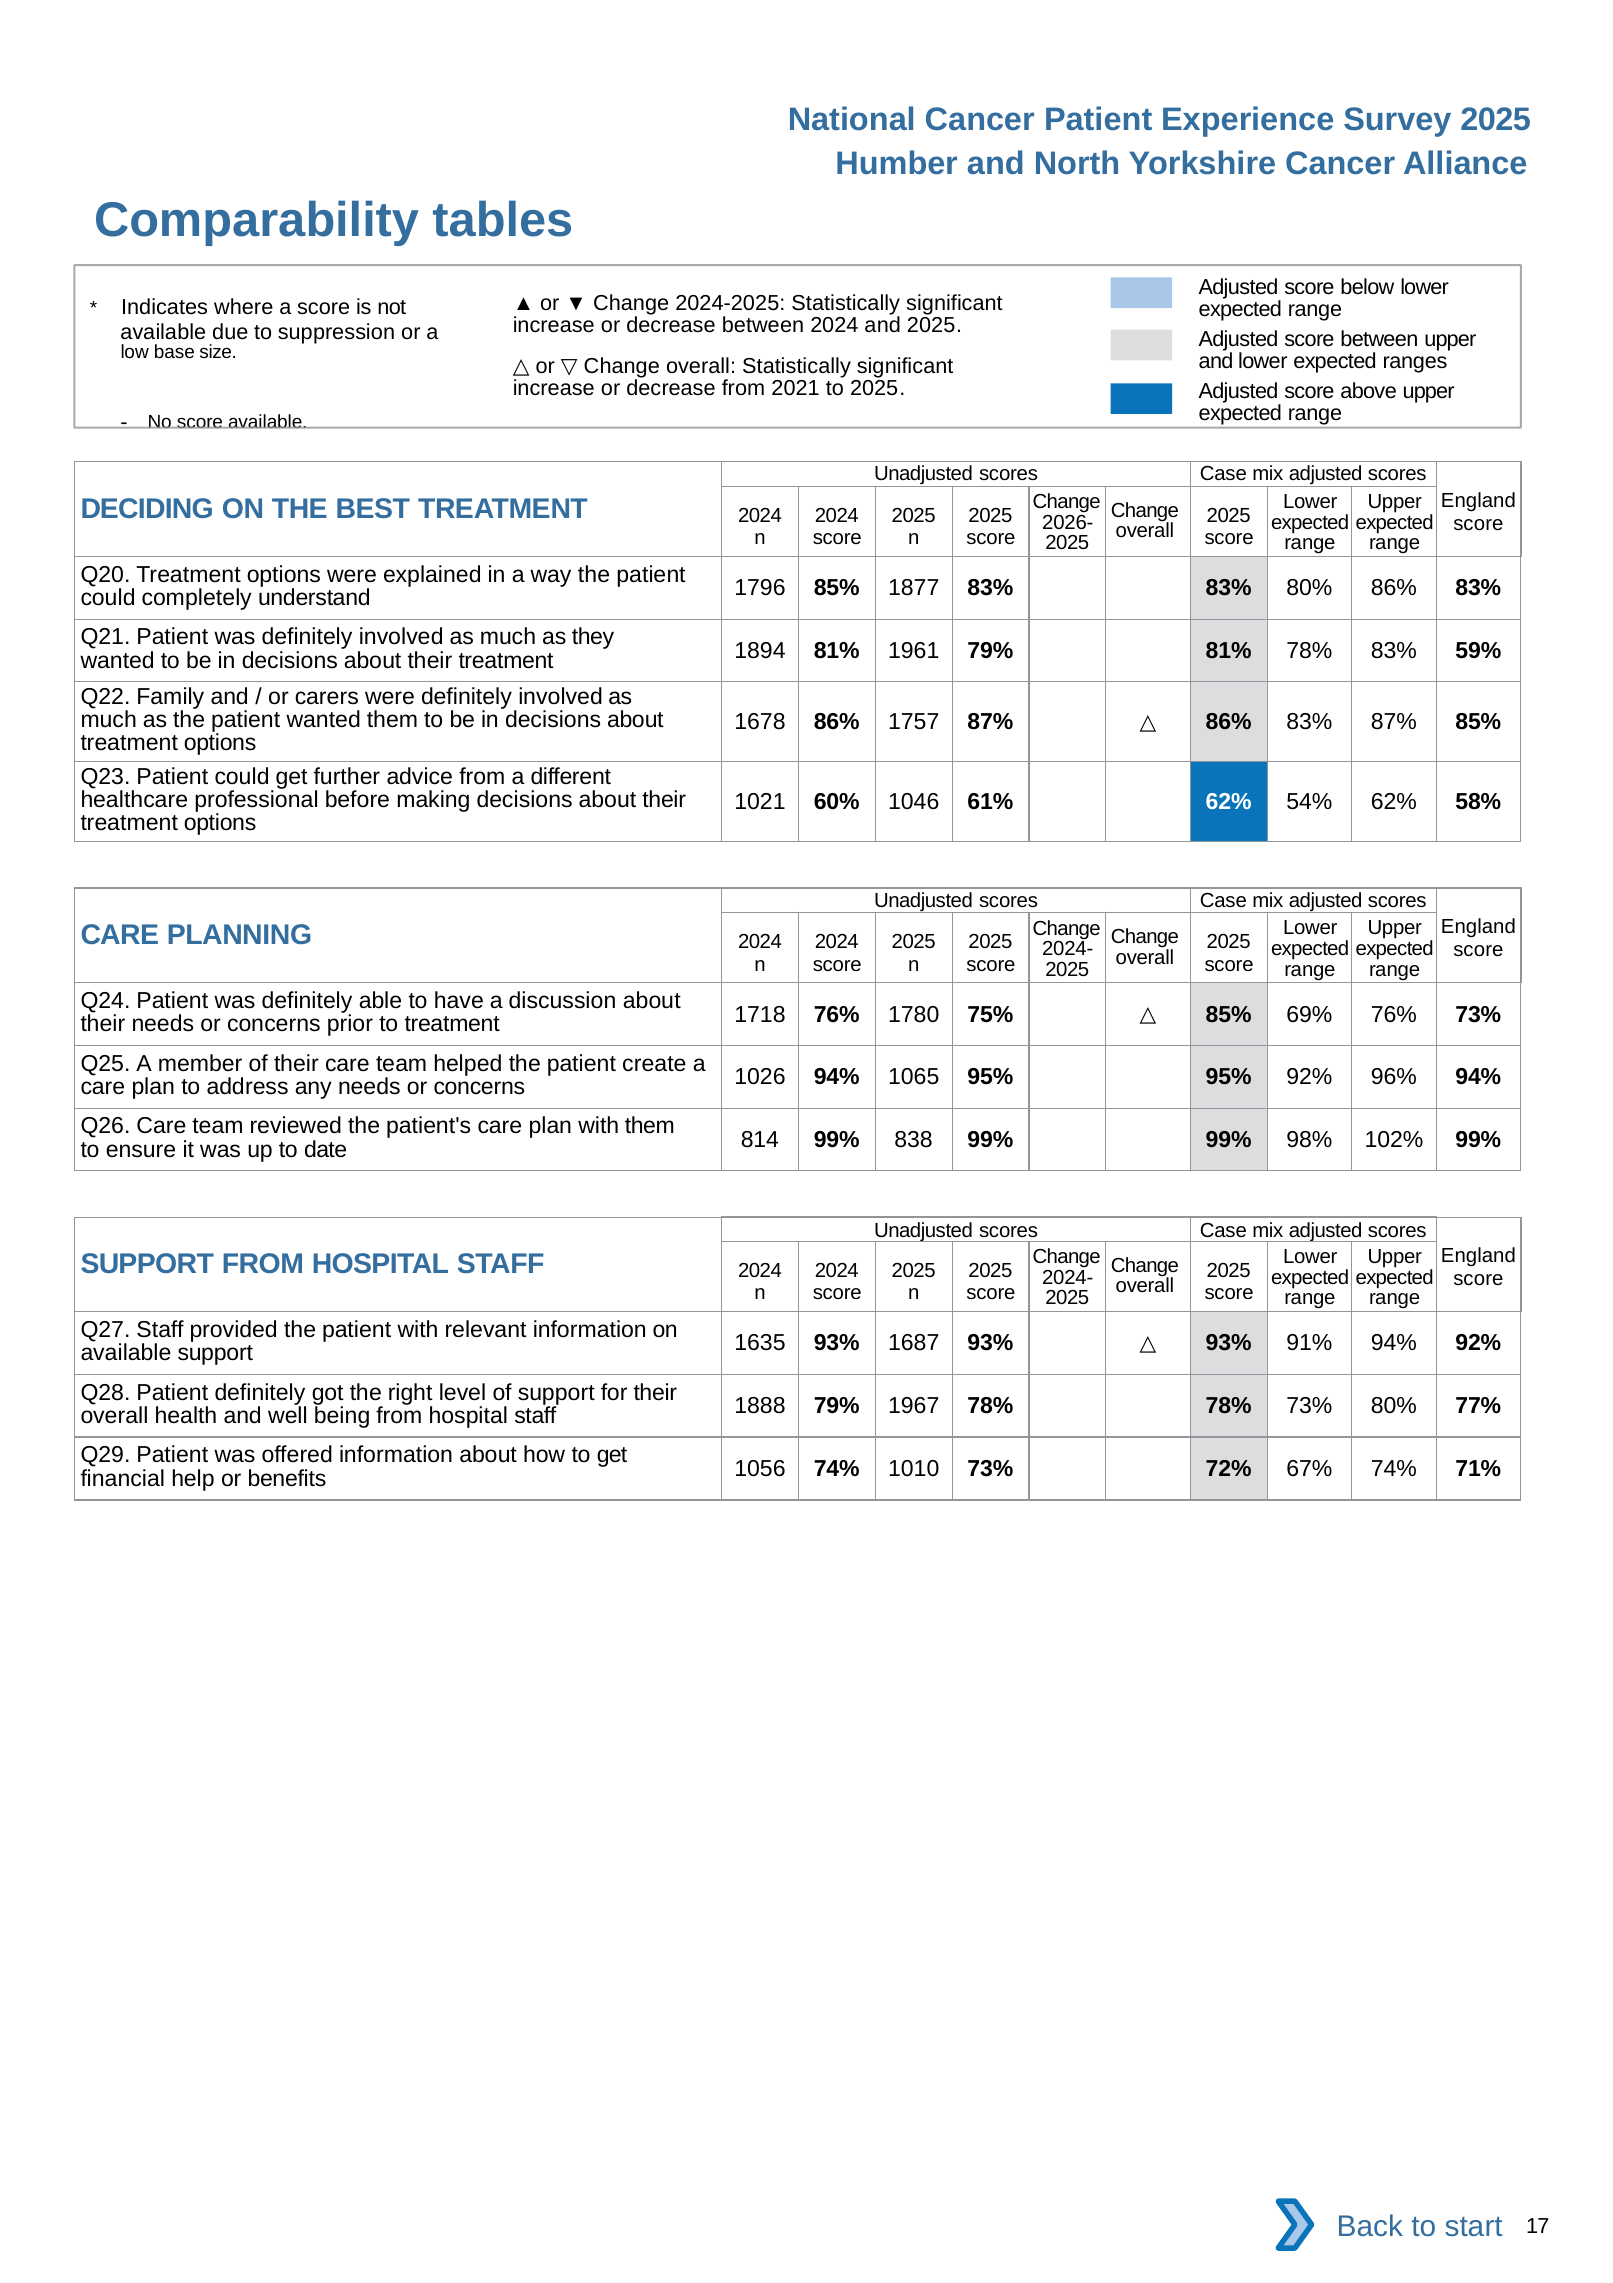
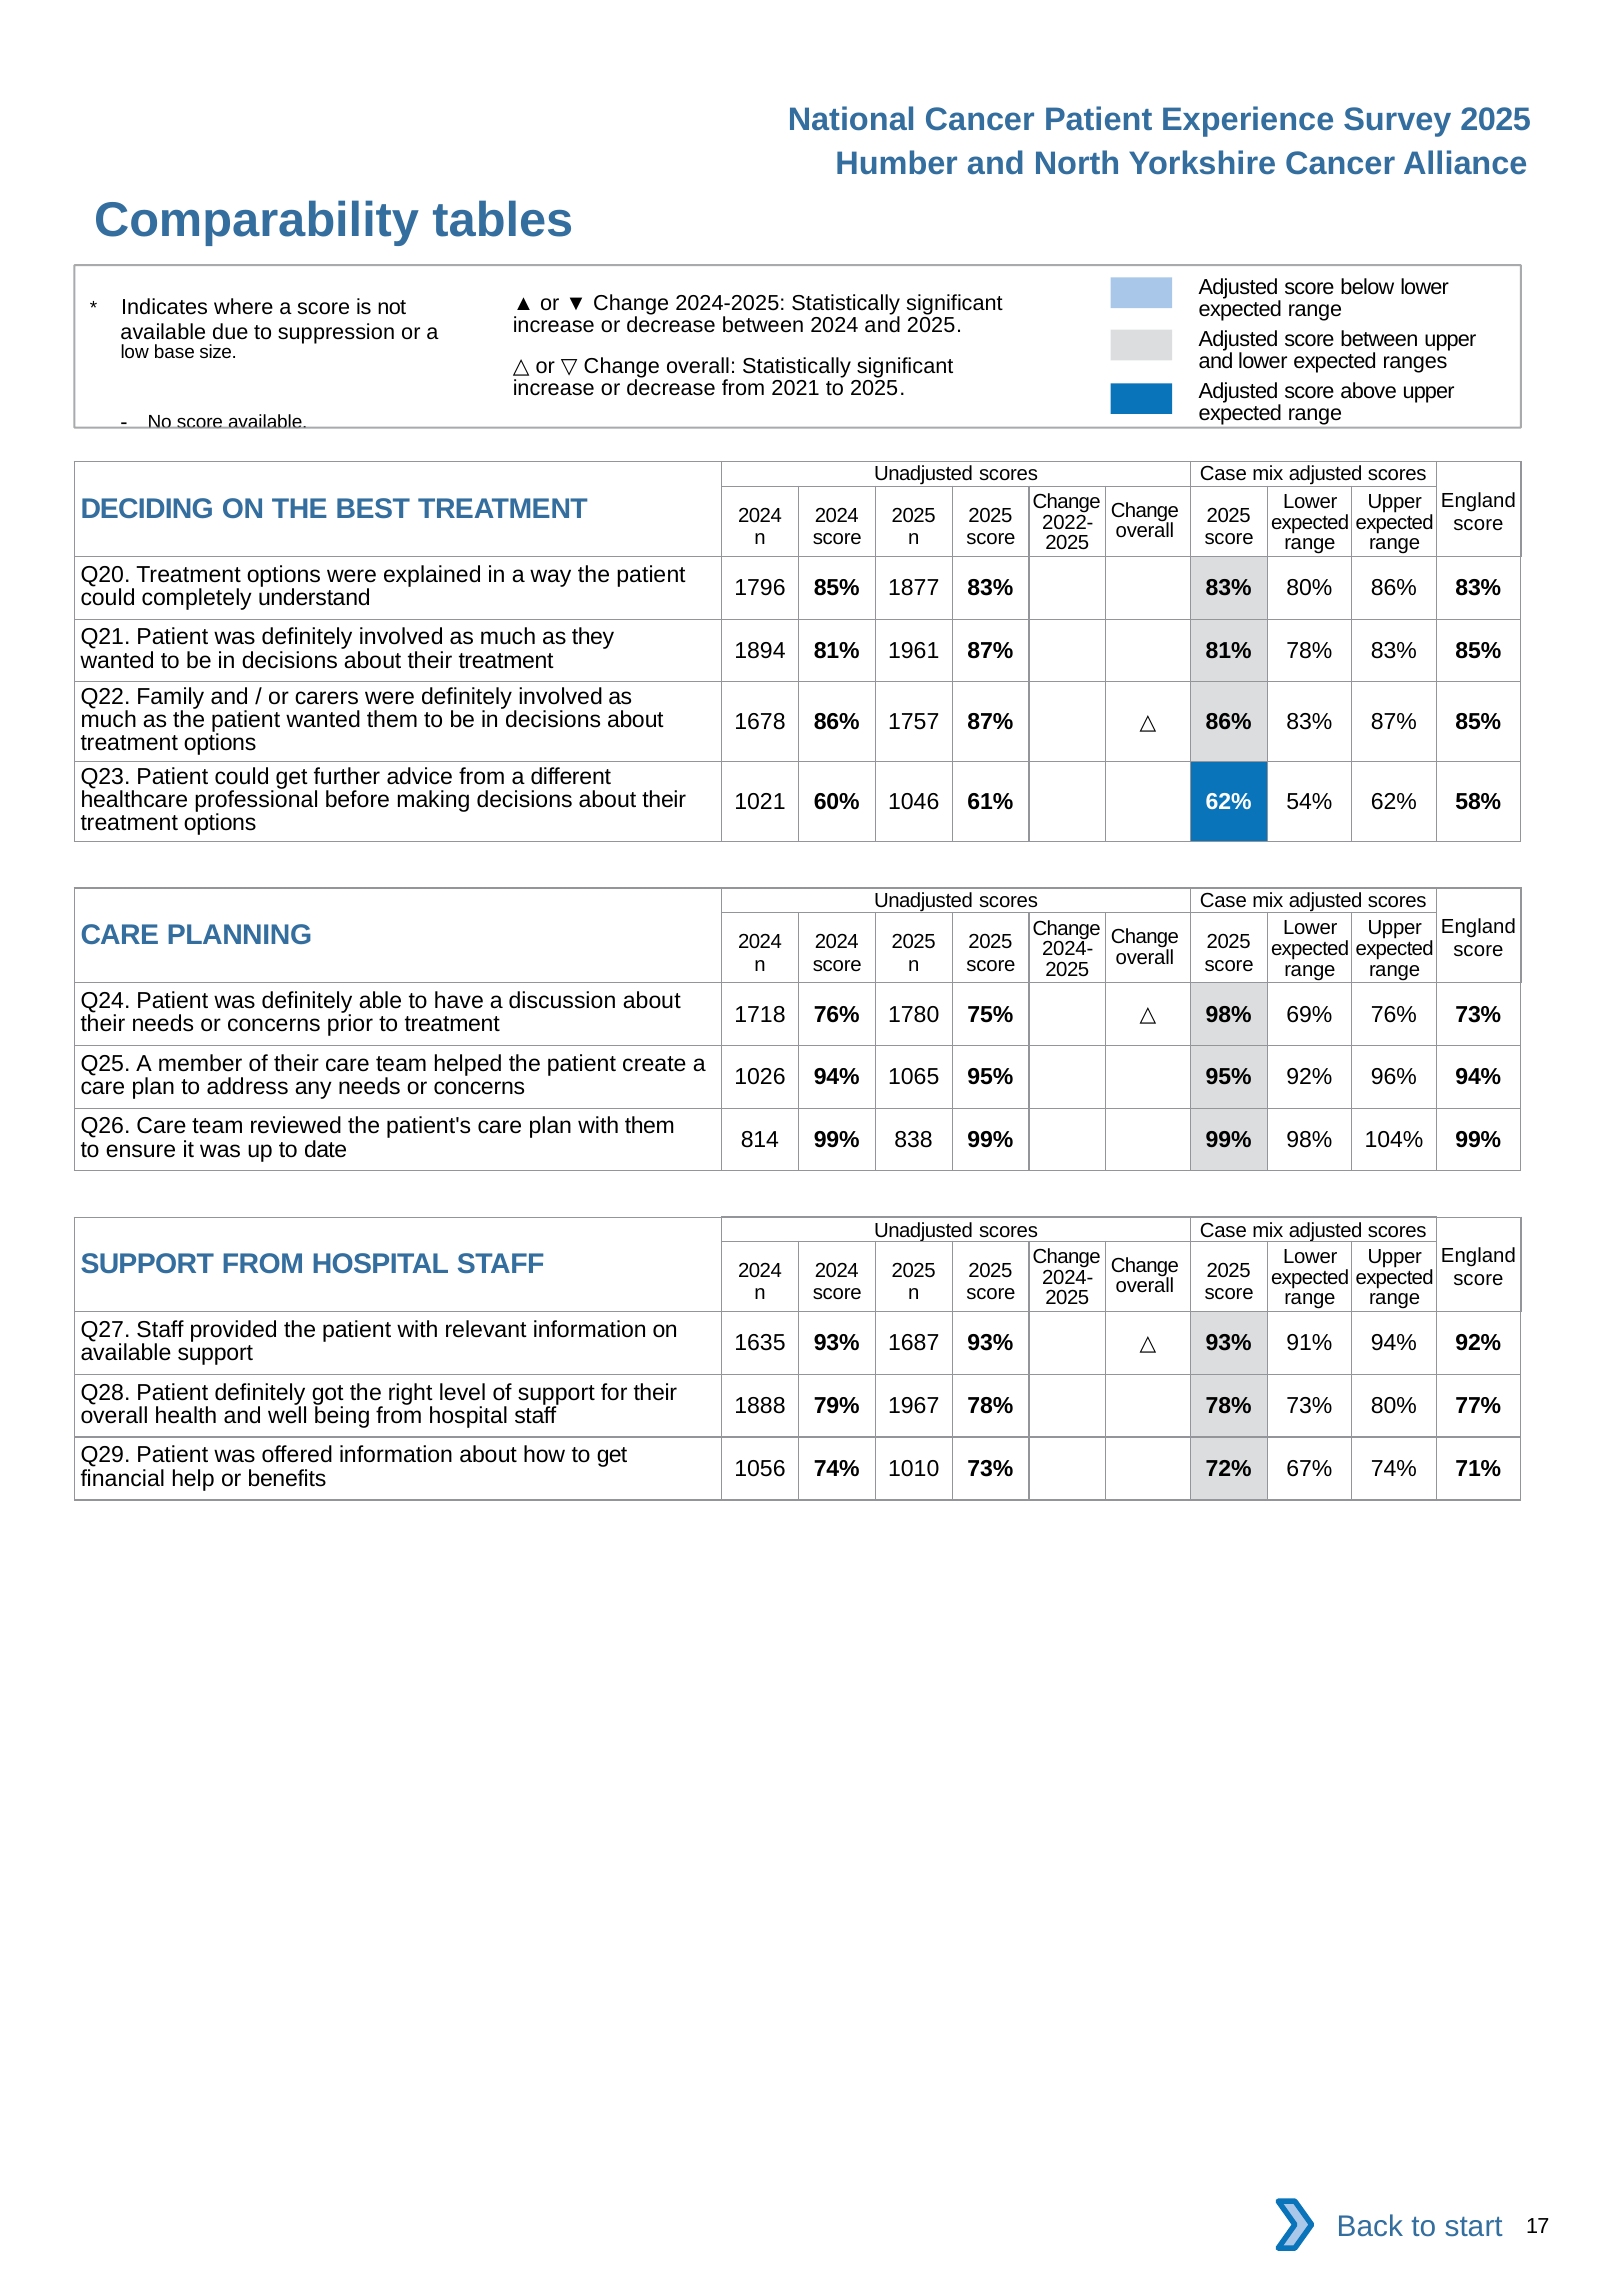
2026-: 2026- -> 2022-
1961 79%: 79% -> 87%
83% 59%: 59% -> 85%
85% at (1229, 1014): 85% -> 98%
102%: 102% -> 104%
